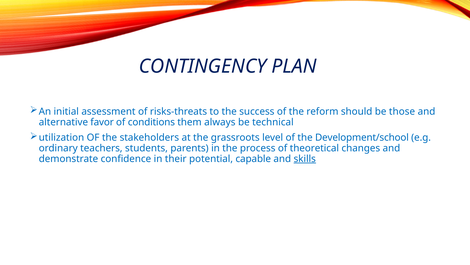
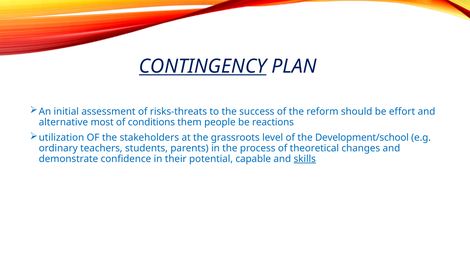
CONTINGENCY underline: none -> present
those: those -> effort
favor: favor -> most
always: always -> people
technical: technical -> reactions
